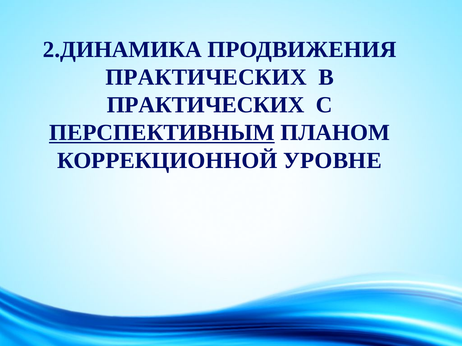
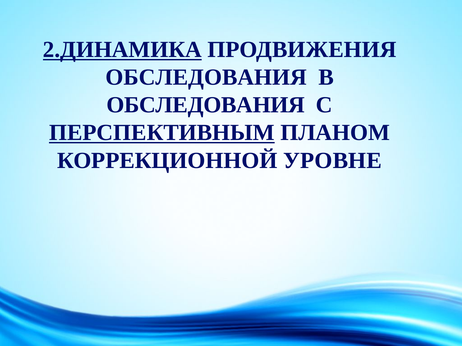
2.ДИНАМИКА underline: none -> present
ПРАКТИЧЕСКИХ at (206, 77): ПРАКТИЧЕСКИХ -> ОБСЛЕДОВАНИЯ
ПРАКТИЧЕСКИХ at (206, 105): ПРАКТИЧЕСКИХ -> ОБСЛЕДОВАНИЯ
